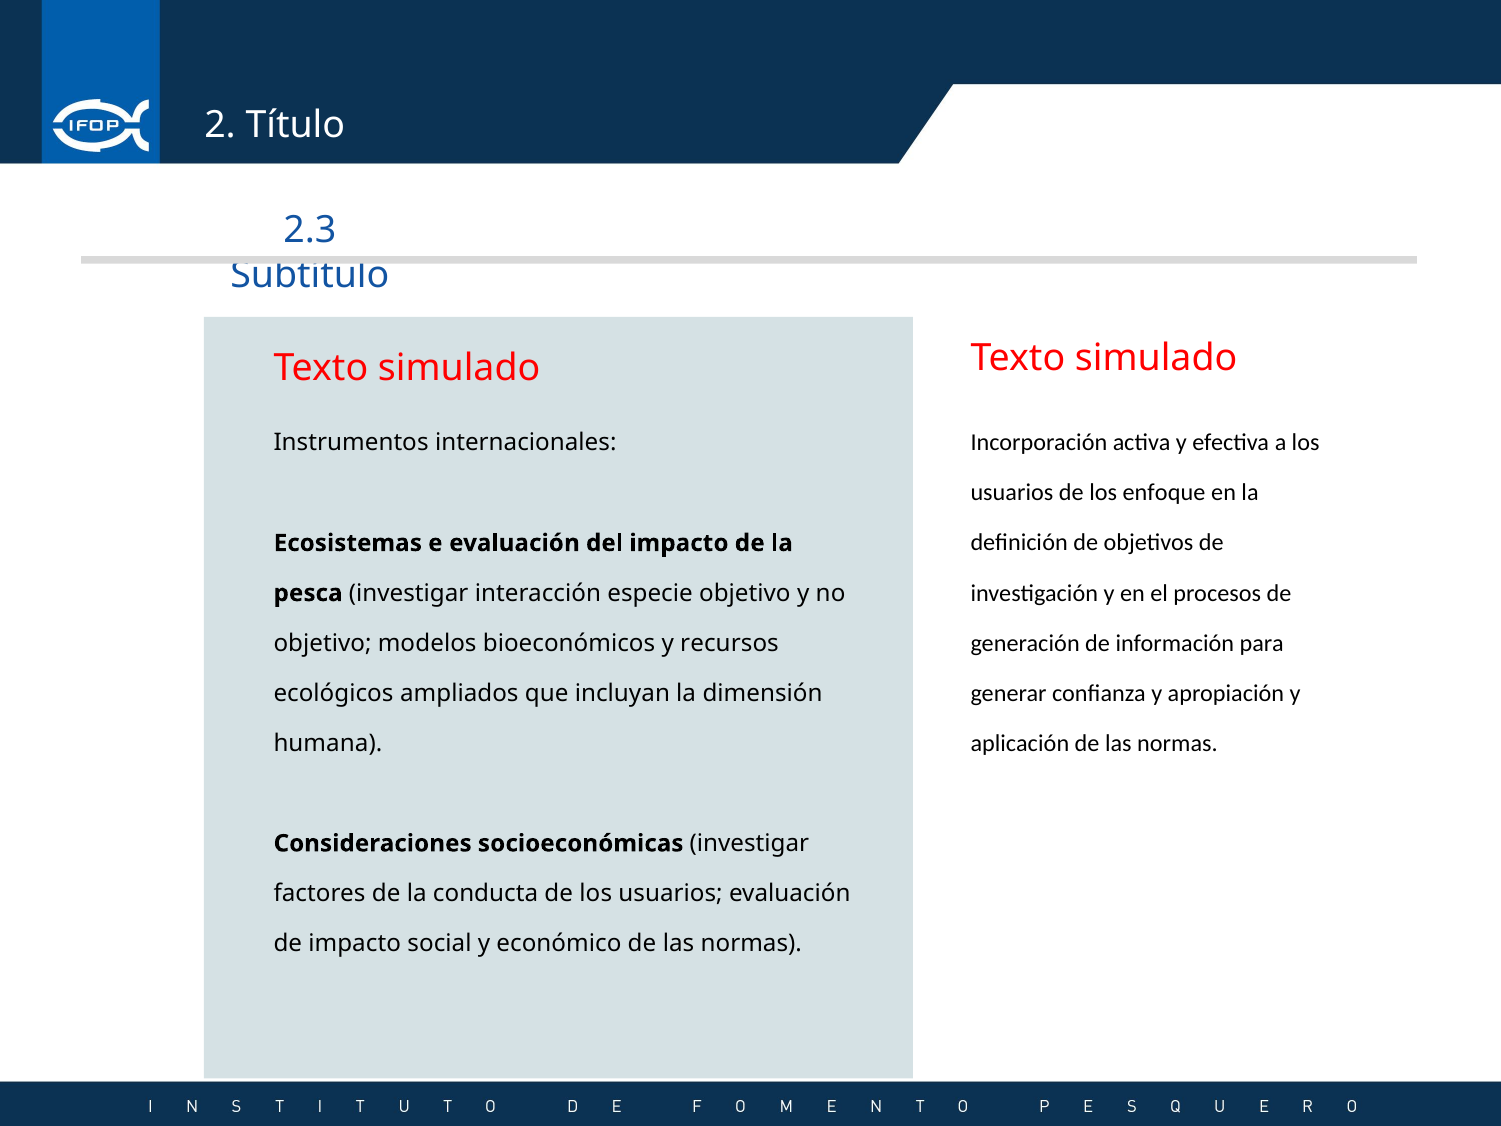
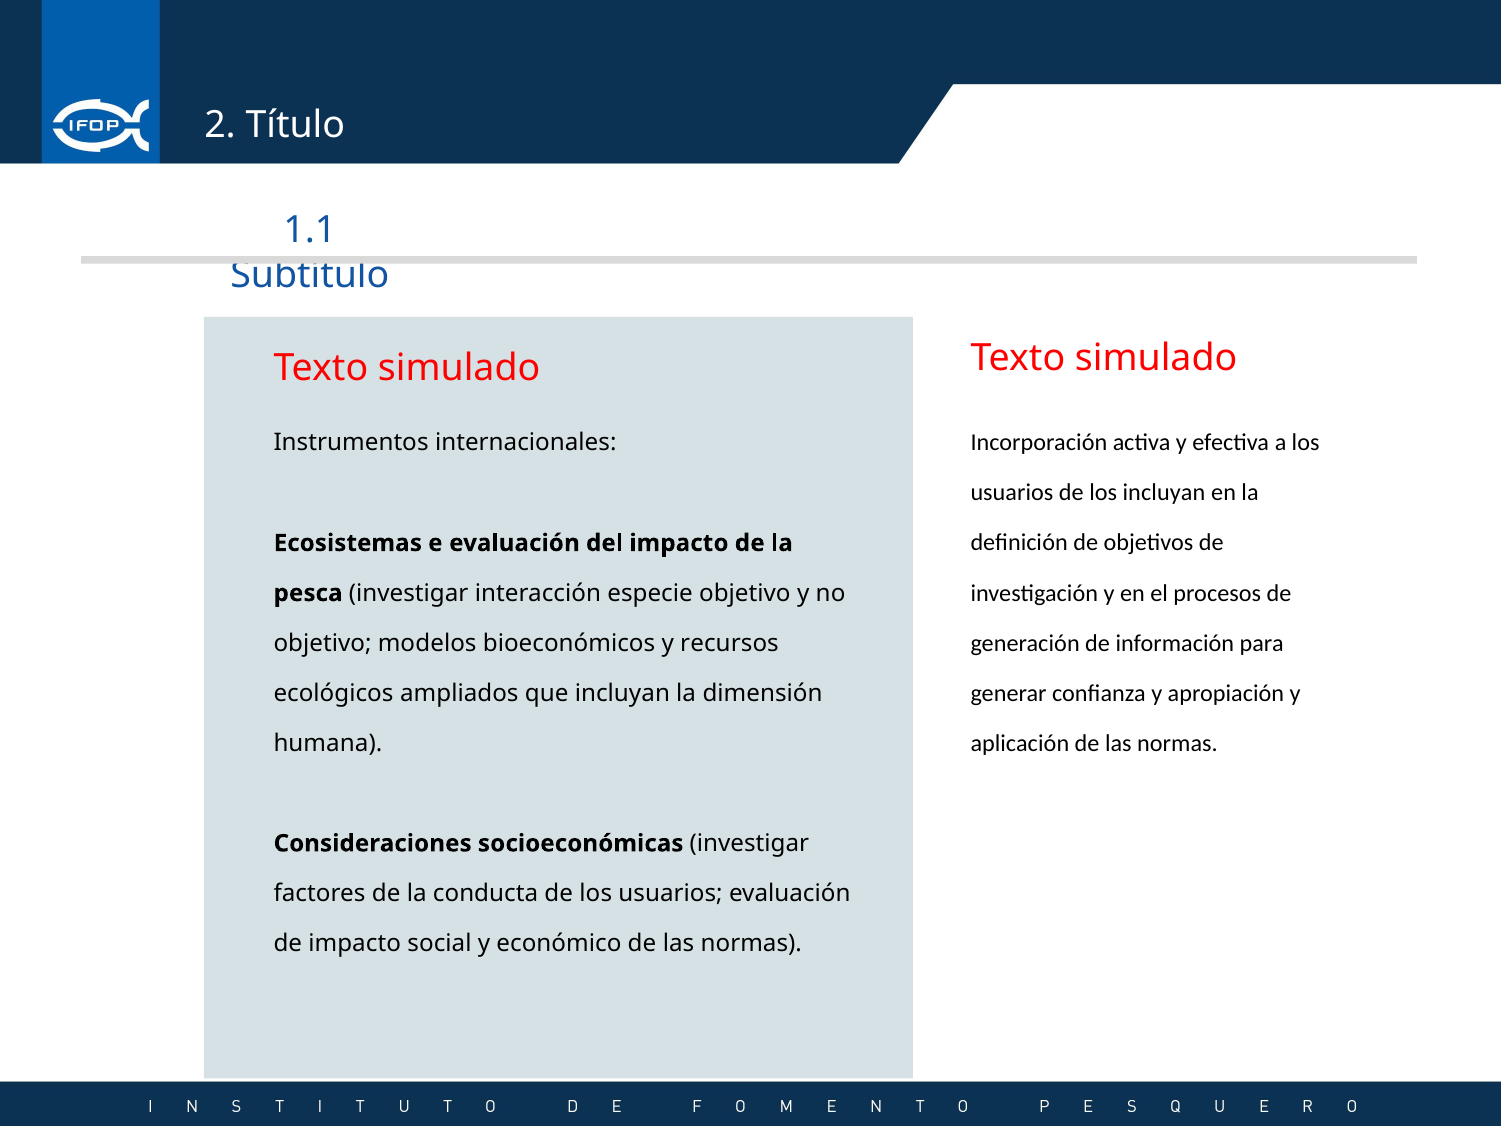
2.3: 2.3 -> 1.1
los enfoque: enfoque -> incluyan
